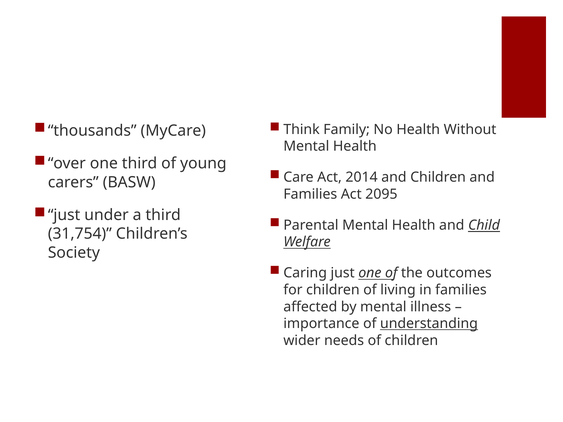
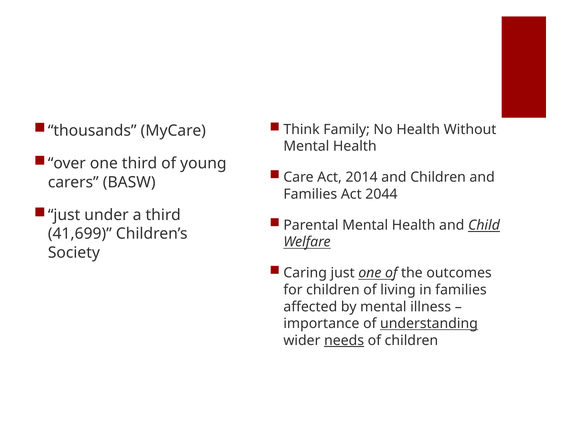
2095: 2095 -> 2044
31,754: 31,754 -> 41,699
needs underline: none -> present
